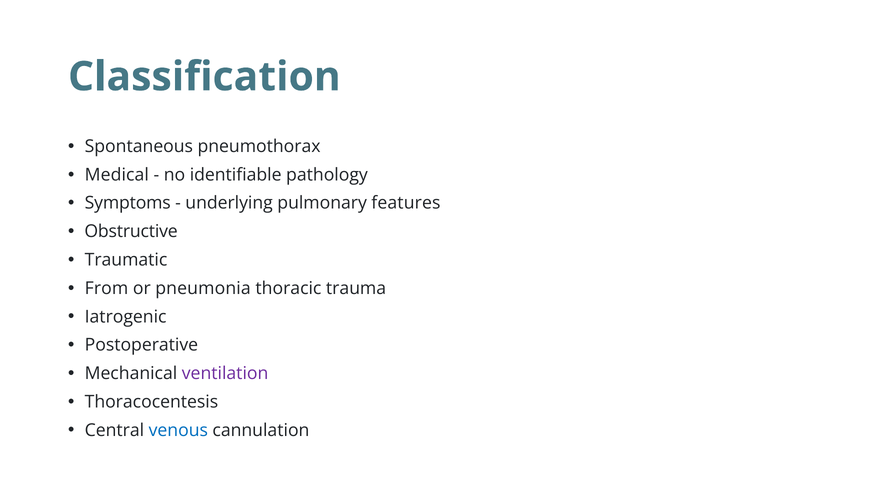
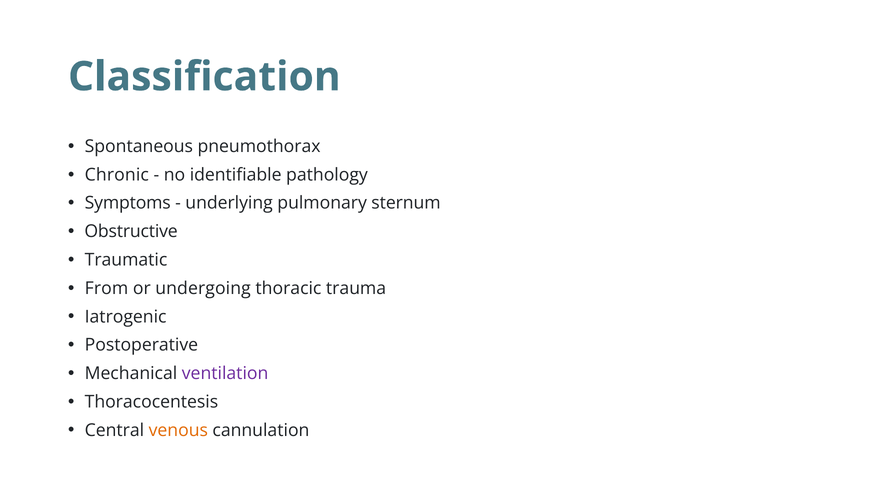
Medical: Medical -> Chronic
features: features -> sternum
pneumonia: pneumonia -> undergoing
venous colour: blue -> orange
